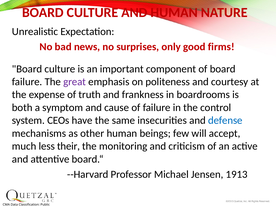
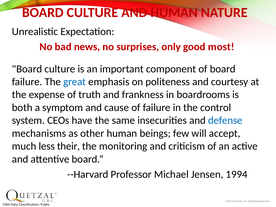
firms: firms -> most
great colour: purple -> blue
1913: 1913 -> 1994
